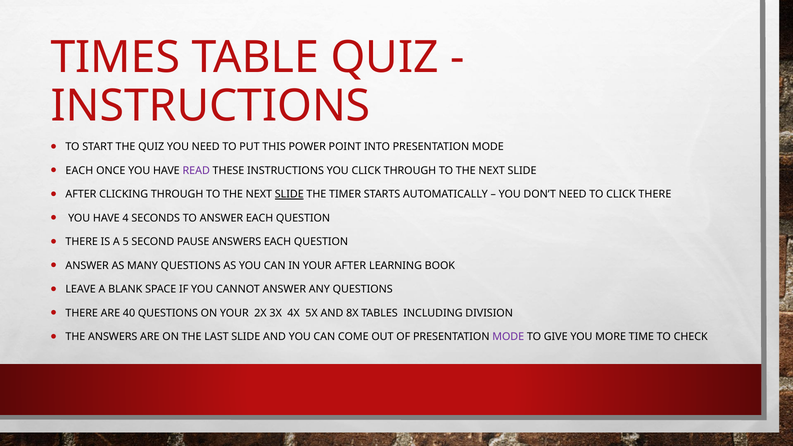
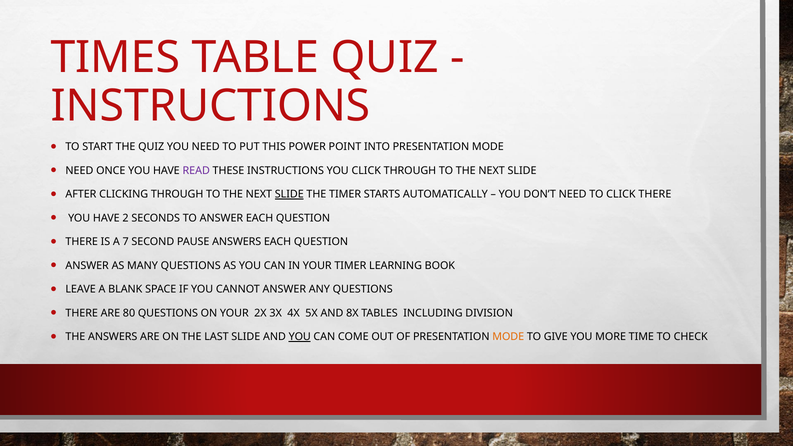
EACH at (79, 171): EACH -> NEED
4: 4 -> 2
5: 5 -> 7
YOUR AFTER: AFTER -> TIMER
40: 40 -> 80
YOU at (300, 337) underline: none -> present
MODE at (508, 337) colour: purple -> orange
